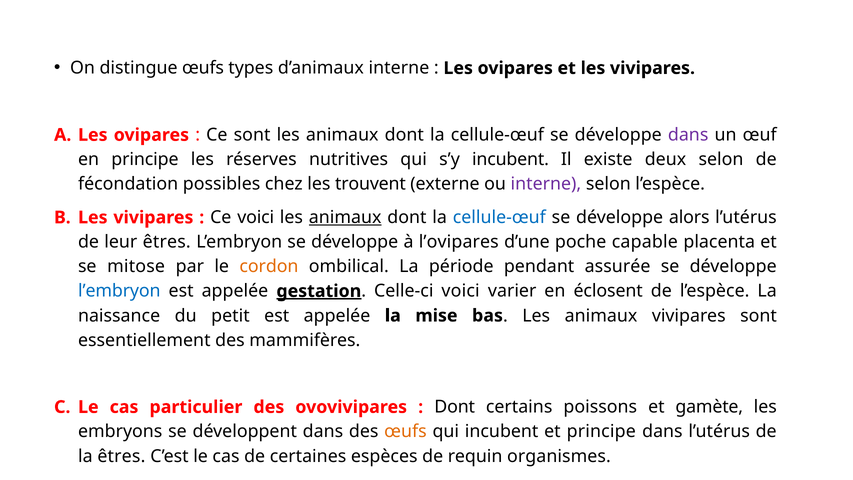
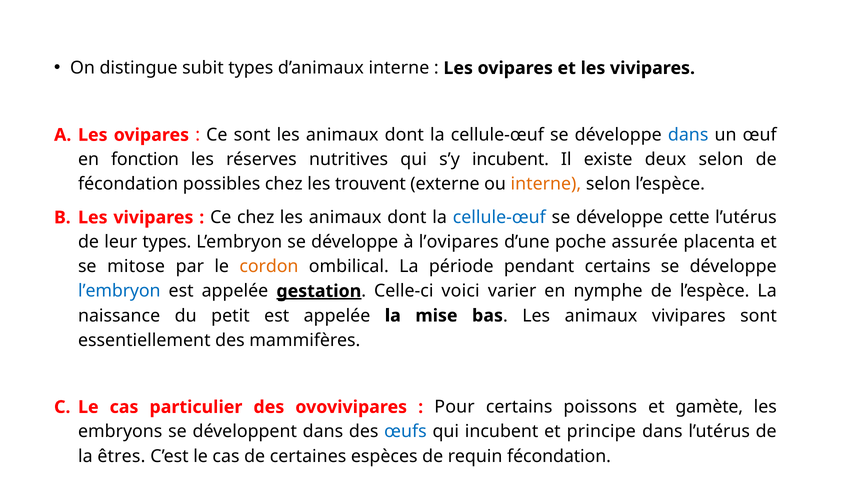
distingue œufs: œufs -> subit
dans at (688, 135) colour: purple -> blue
en principe: principe -> fonction
interne at (546, 184) colour: purple -> orange
Ce voici: voici -> chez
animaux at (345, 217) underline: present -> none
alors: alors -> cette
leur êtres: êtres -> types
capable: capable -> assurée
pendant assurée: assurée -> certains
éclosent: éclosent -> nymphe
Dont at (455, 407): Dont -> Pour
œufs at (405, 431) colour: orange -> blue
requin organismes: organismes -> fécondation
